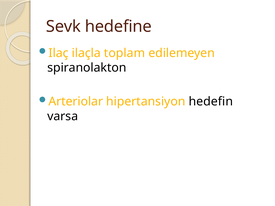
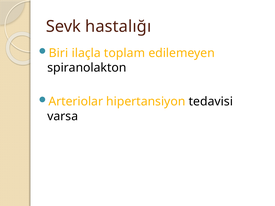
hedefine: hedefine -> hastalığı
Ilaç: Ilaç -> Biri
hedefin: hedefin -> tedavisi
